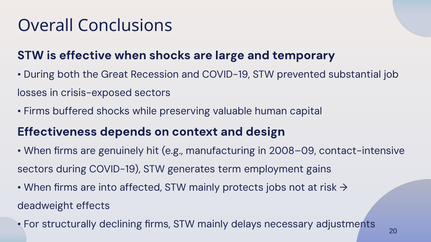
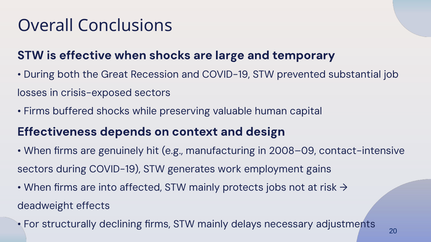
term: term -> work
